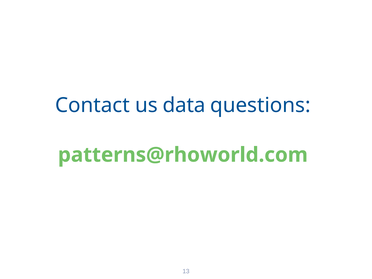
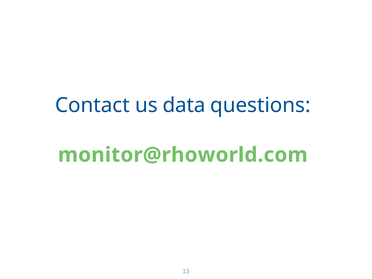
patterns@rhoworld.com: patterns@rhoworld.com -> monitor@rhoworld.com
